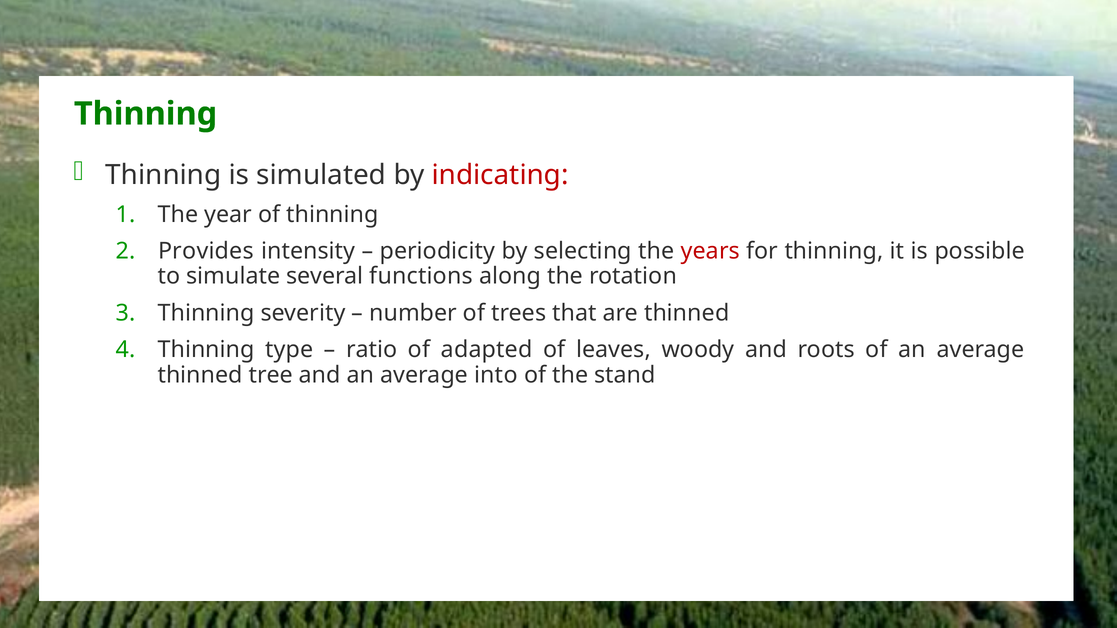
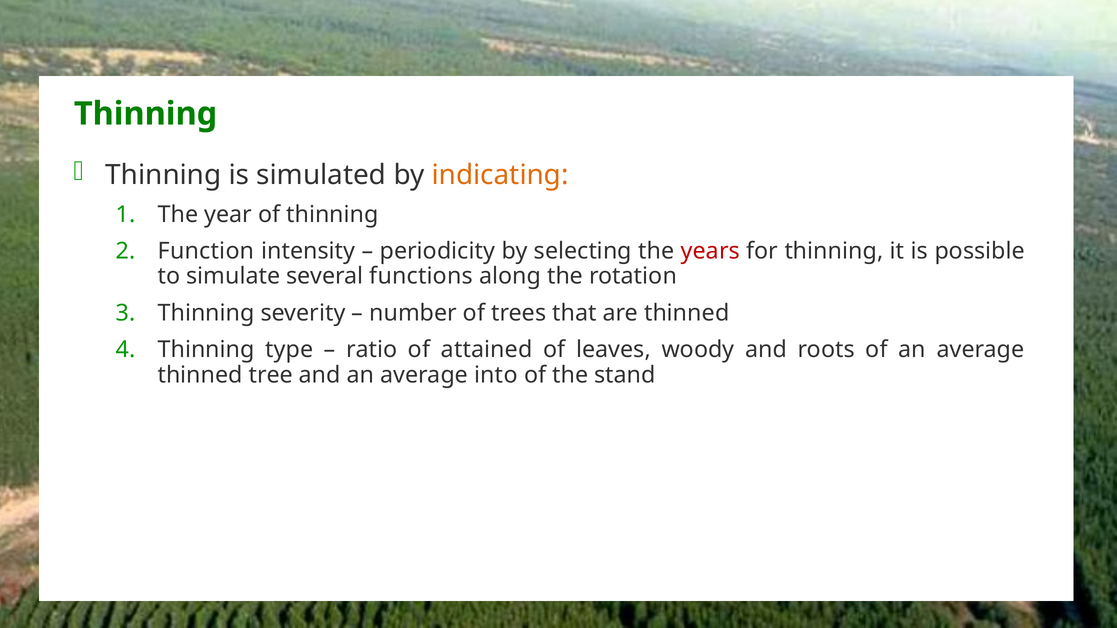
indicating colour: red -> orange
Provides: Provides -> Function
adapted: adapted -> attained
